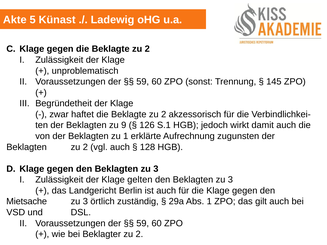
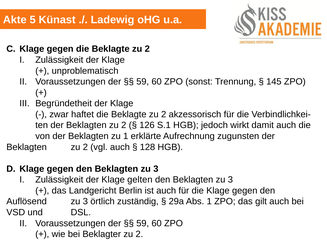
9 at (124, 125): 9 -> 2
Mietsache: Mietsache -> Auflösend
